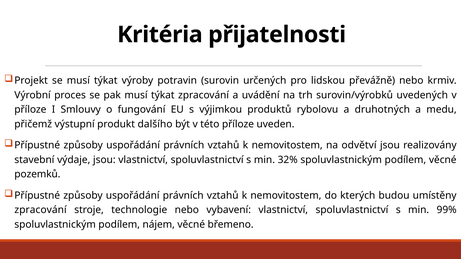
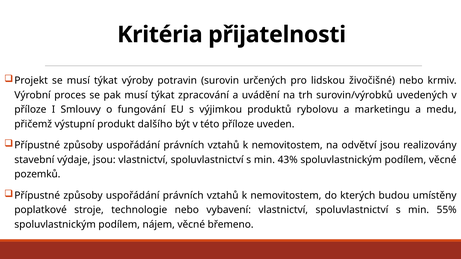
převážně: převážně -> živočišné
druhotných: druhotných -> marketingu
32%: 32% -> 43%
zpracování at (41, 210): zpracování -> poplatkové
99%: 99% -> 55%
